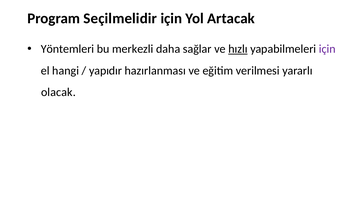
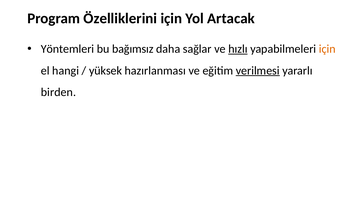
Seçilmelidir: Seçilmelidir -> Özelliklerini
merkezli: merkezli -> bağımsız
için at (327, 49) colour: purple -> orange
yapıdır: yapıdır -> yüksek
verilmesi underline: none -> present
olacak: olacak -> birden
